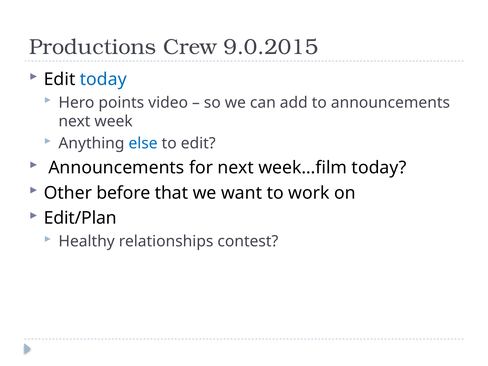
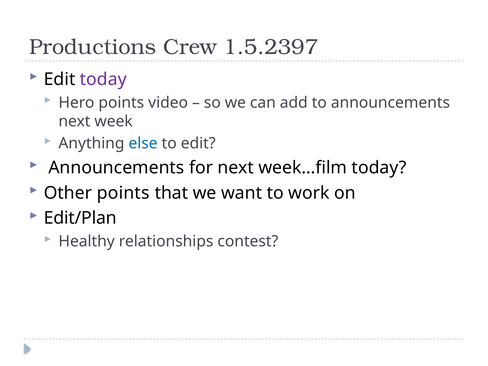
9.0.2015: 9.0.2015 -> 1.5.2397
today at (103, 79) colour: blue -> purple
Other before: before -> points
